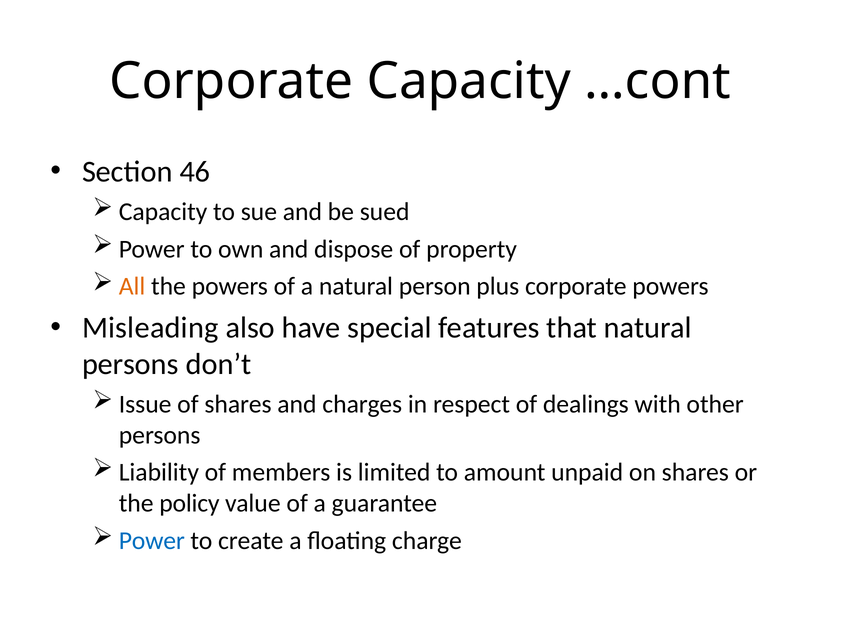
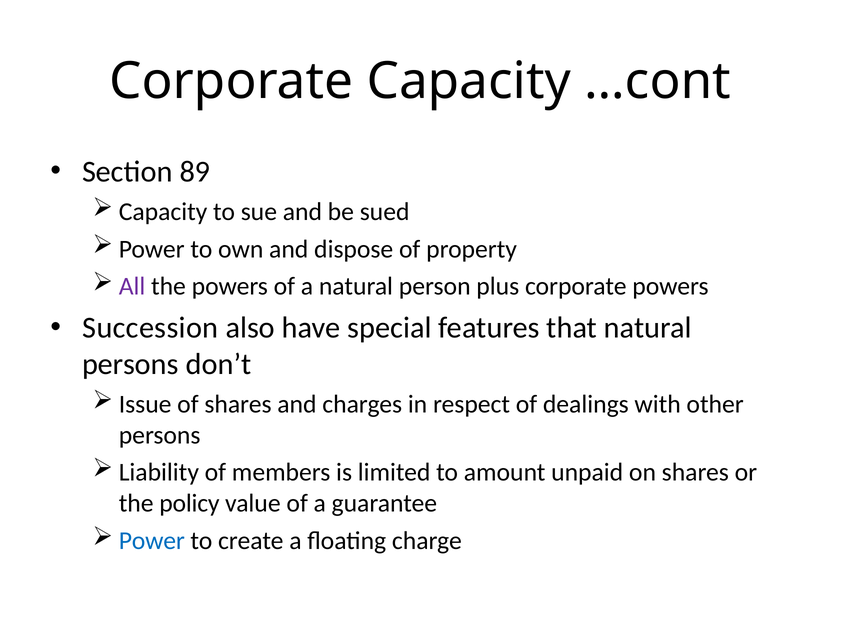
46: 46 -> 89
All colour: orange -> purple
Misleading: Misleading -> Succession
